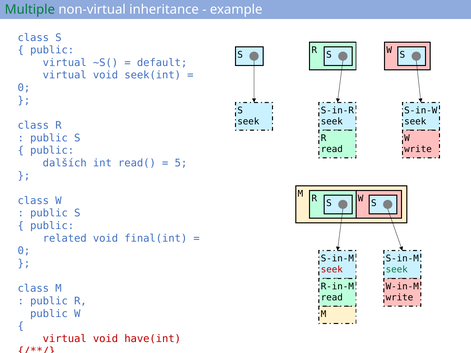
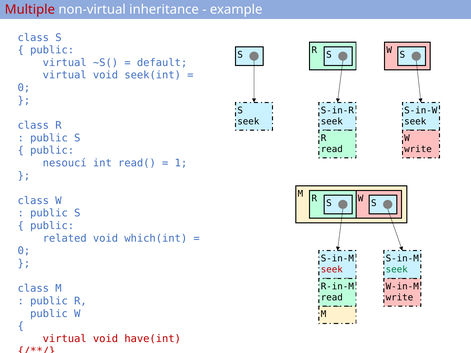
Multiple colour: green -> red
dalších: dalších -> nesoucí
5: 5 -> 1
final(int: final(int -> which(int
